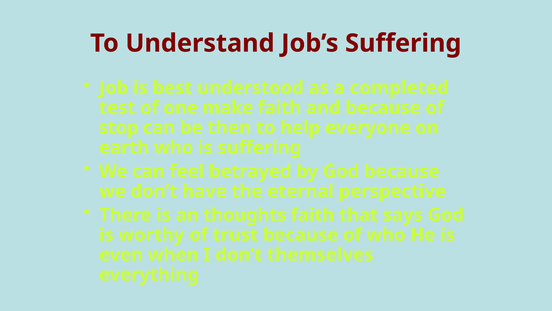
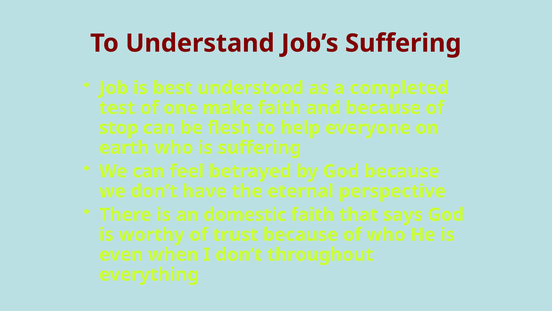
then: then -> flesh
thoughts: thoughts -> domestic
themselves: themselves -> throughout
